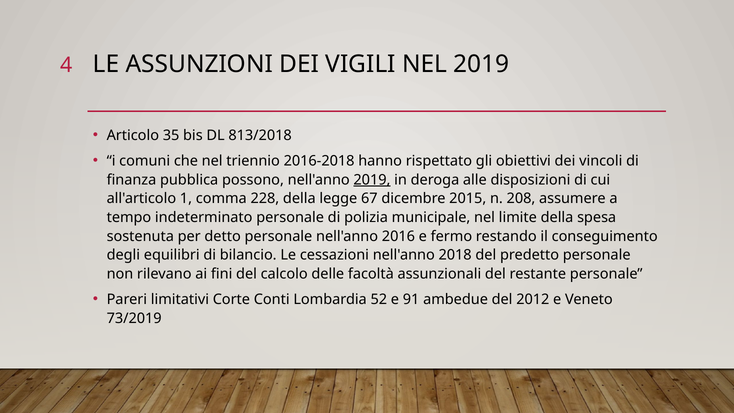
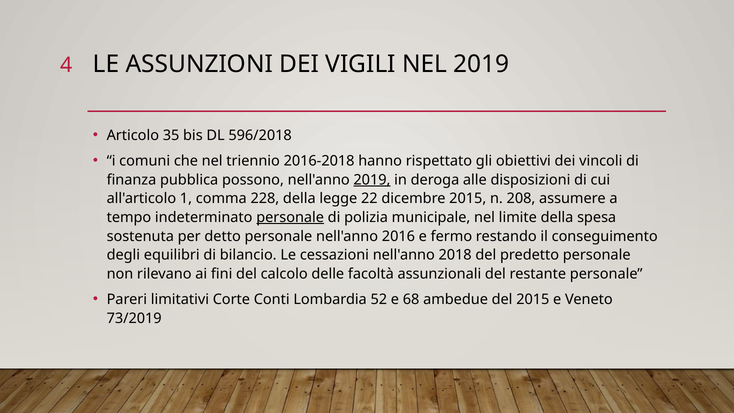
813/2018: 813/2018 -> 596/2018
67: 67 -> 22
personale at (290, 217) underline: none -> present
91: 91 -> 68
del 2012: 2012 -> 2015
